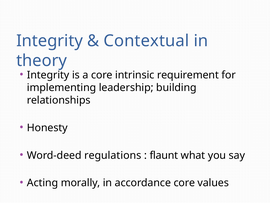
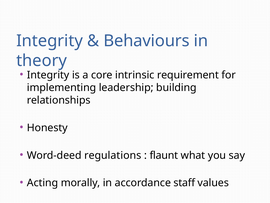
Contextual: Contextual -> Behaviours
accordance core: core -> staff
